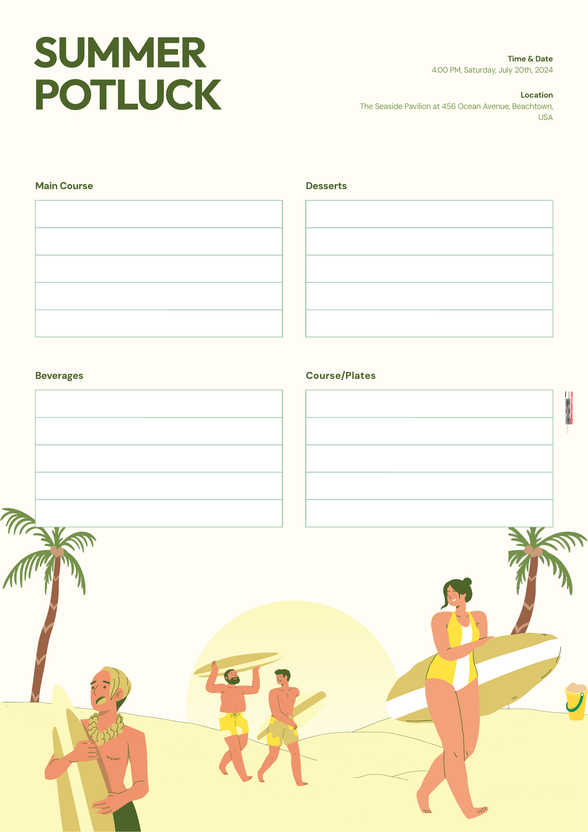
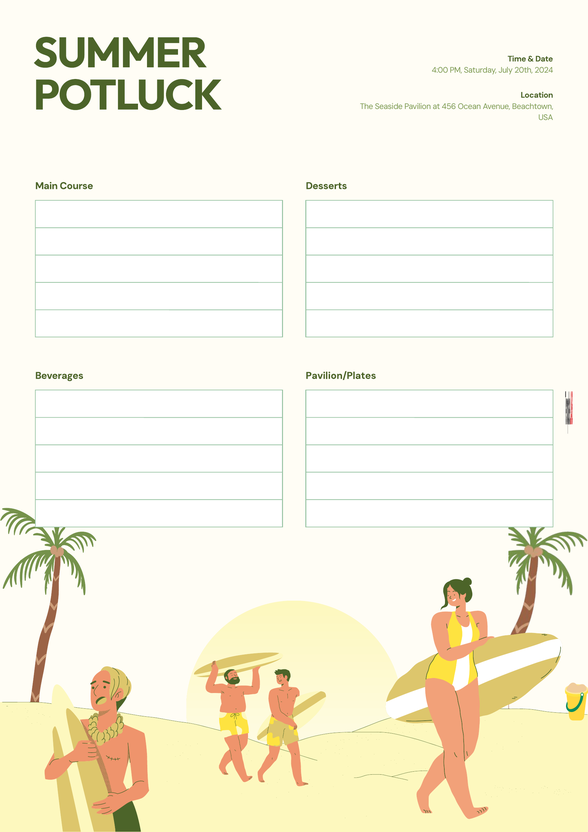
Course/Plates: Course/Plates -> Pavilion/Plates
